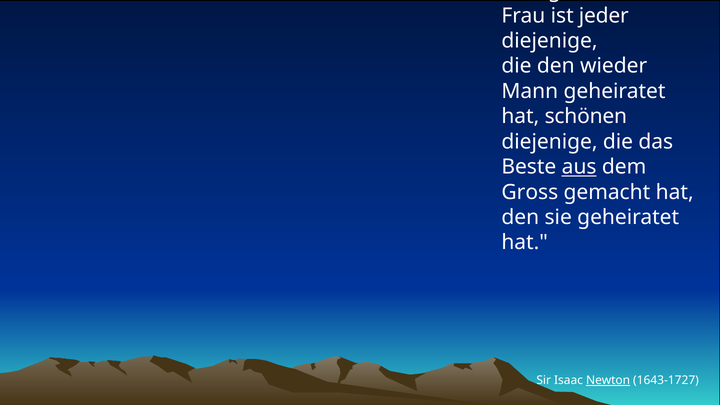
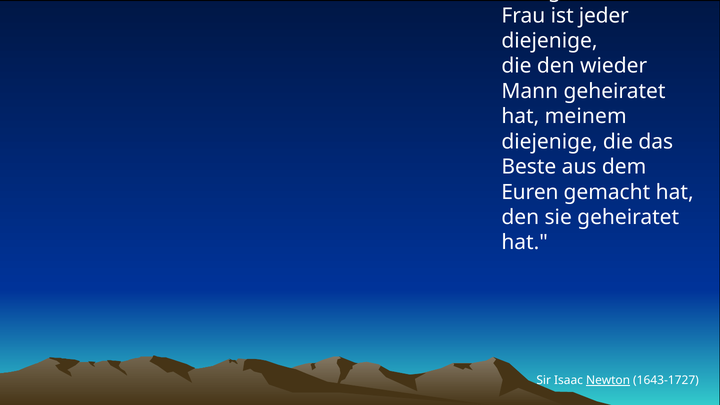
schönen: schönen -> meinem
aus underline: present -> none
Gross: Gross -> Euren
